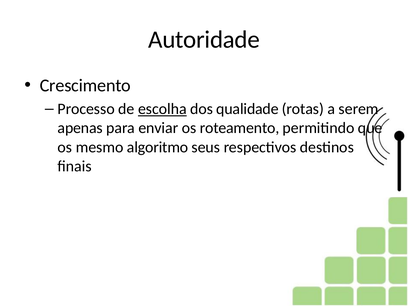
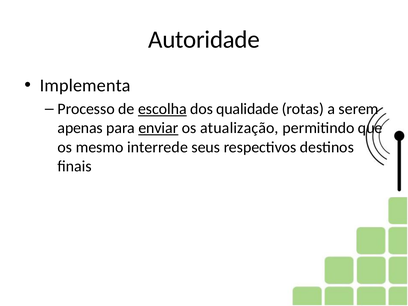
Crescimento: Crescimento -> Implementa
enviar underline: none -> present
roteamento: roteamento -> atualização
algoritmo: algoritmo -> interrede
